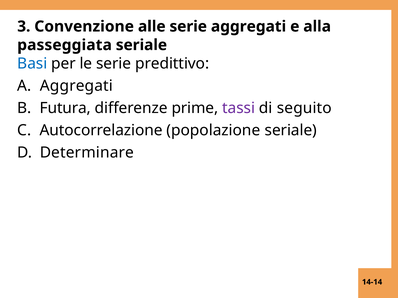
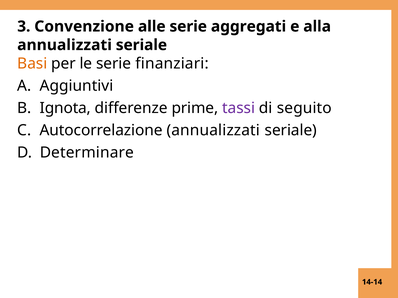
passeggiata at (65, 45): passeggiata -> annualizzati
Basi colour: blue -> orange
predittivo: predittivo -> finanziari
Aggregati at (76, 86): Aggregati -> Aggiuntivi
Futura: Futura -> Ignota
Autocorrelazione popolazione: popolazione -> annualizzati
